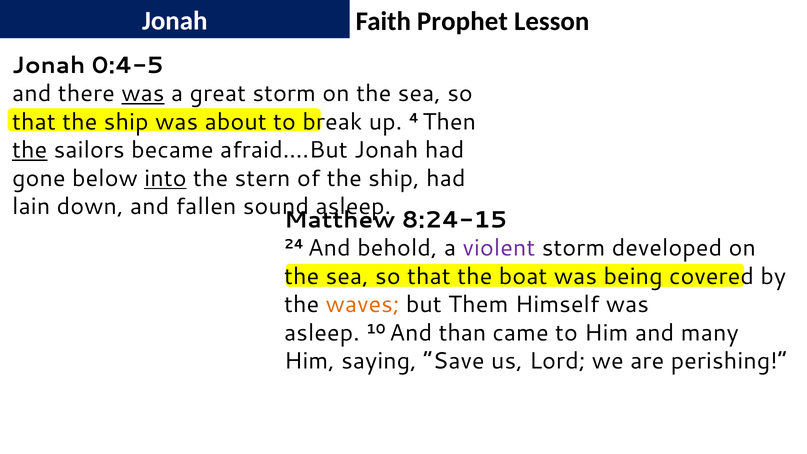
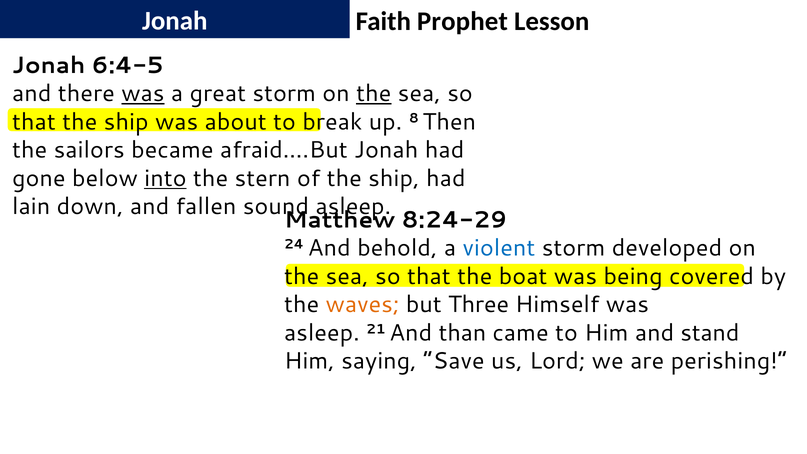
0:4-5: 0:4-5 -> 6:4-5
the at (374, 94) underline: none -> present
4: 4 -> 8
the at (30, 150) underline: present -> none
8:24-15: 8:24-15 -> 8:24-29
violent colour: purple -> blue
Them: Them -> Three
10: 10 -> 21
many: many -> stand
